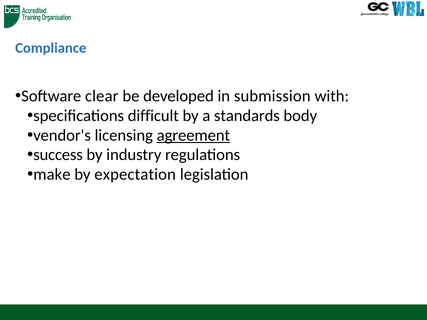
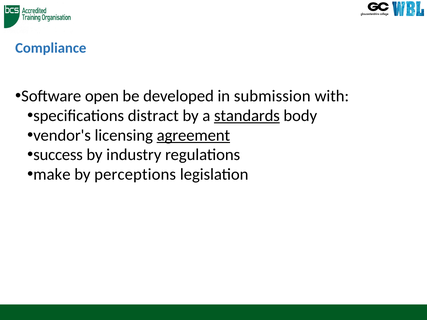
clear: clear -> open
difficult: difficult -> distract
standards underline: none -> present
expectation: expectation -> perceptions
